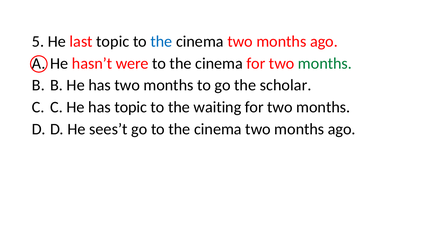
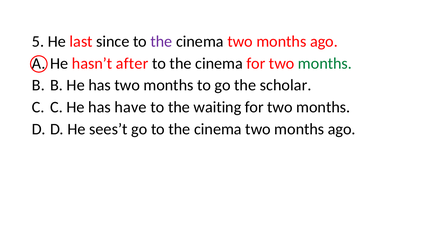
last topic: topic -> since
the at (161, 42) colour: blue -> purple
were: were -> after
has topic: topic -> have
